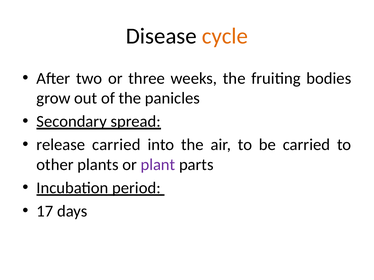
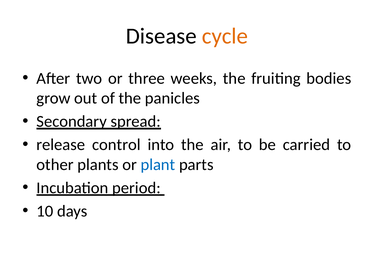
release carried: carried -> control
plant colour: purple -> blue
17: 17 -> 10
